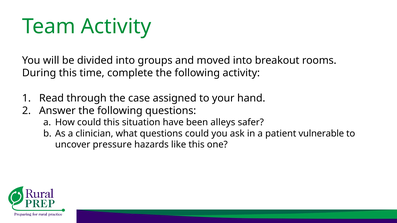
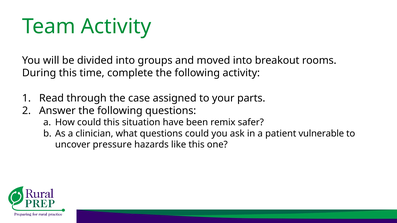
hand: hand -> parts
alleys: alleys -> remix
